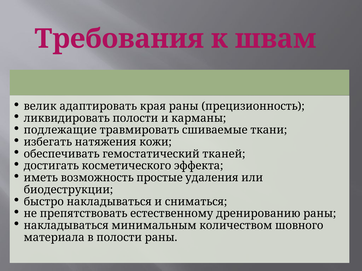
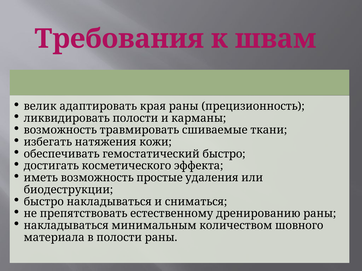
подлежащие at (60, 130): подлежащие -> возможность
гемостатический тканей: тканей -> быстро
